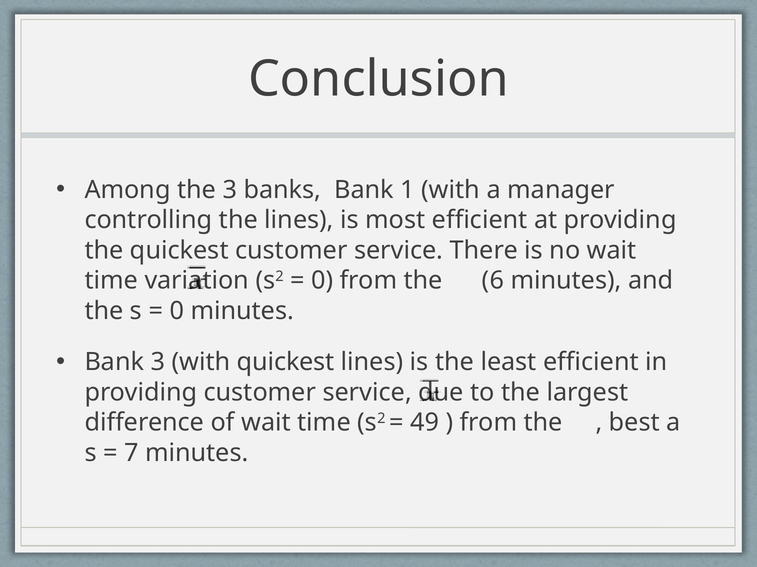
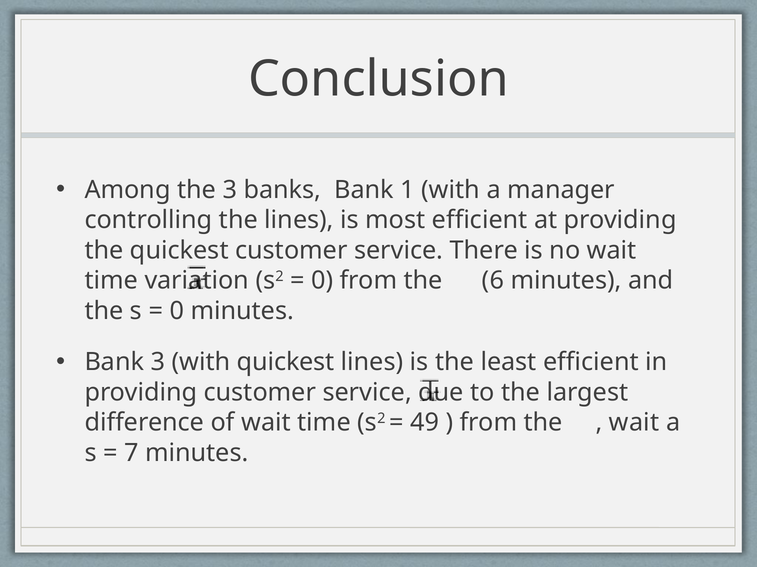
best at (634, 423): best -> wait
